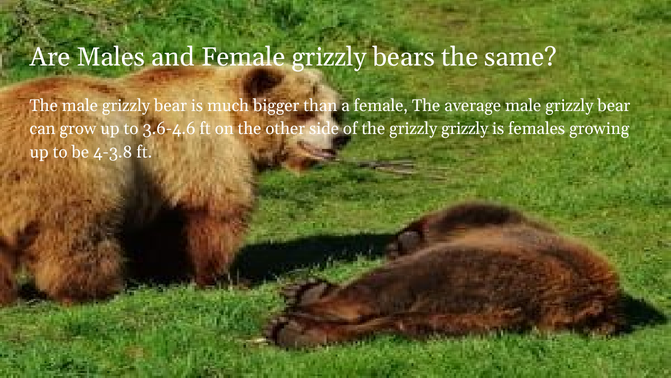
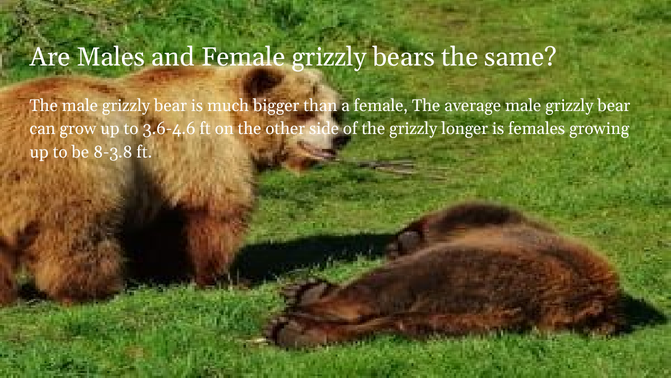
grizzly grizzly: grizzly -> longer
4-3.8: 4-3.8 -> 8-3.8
